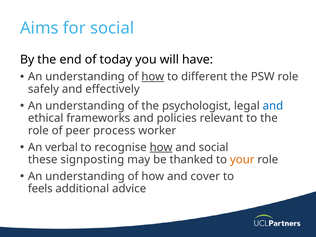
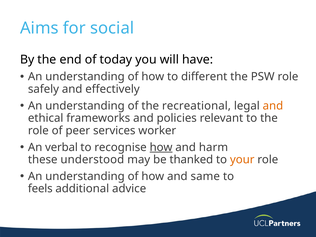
how at (153, 77) underline: present -> none
psychologist: psychologist -> recreational
and at (273, 106) colour: blue -> orange
process: process -> services
and social: social -> harm
signposting: signposting -> understood
cover: cover -> same
